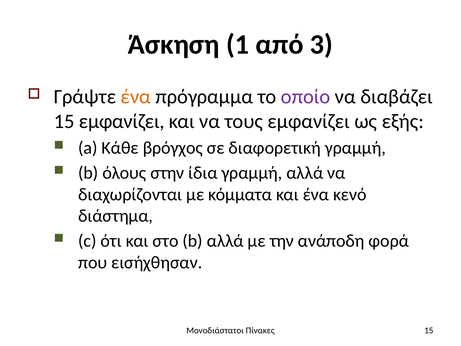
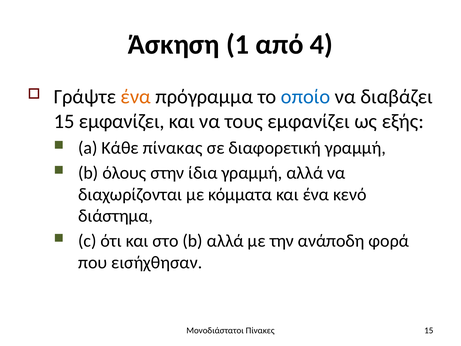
3: 3 -> 4
οποίο colour: purple -> blue
βρόγχος: βρόγχος -> πίνακας
